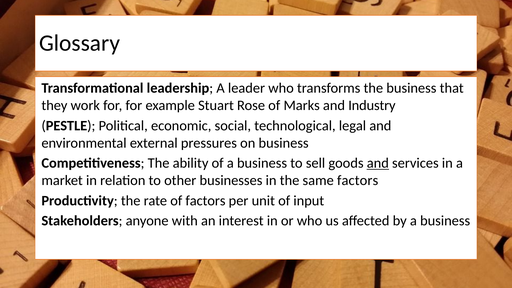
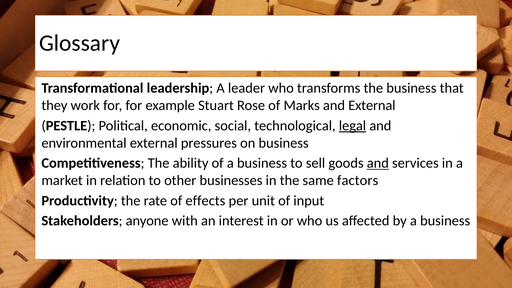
and Industry: Industry -> External
legal underline: none -> present
of factors: factors -> effects
